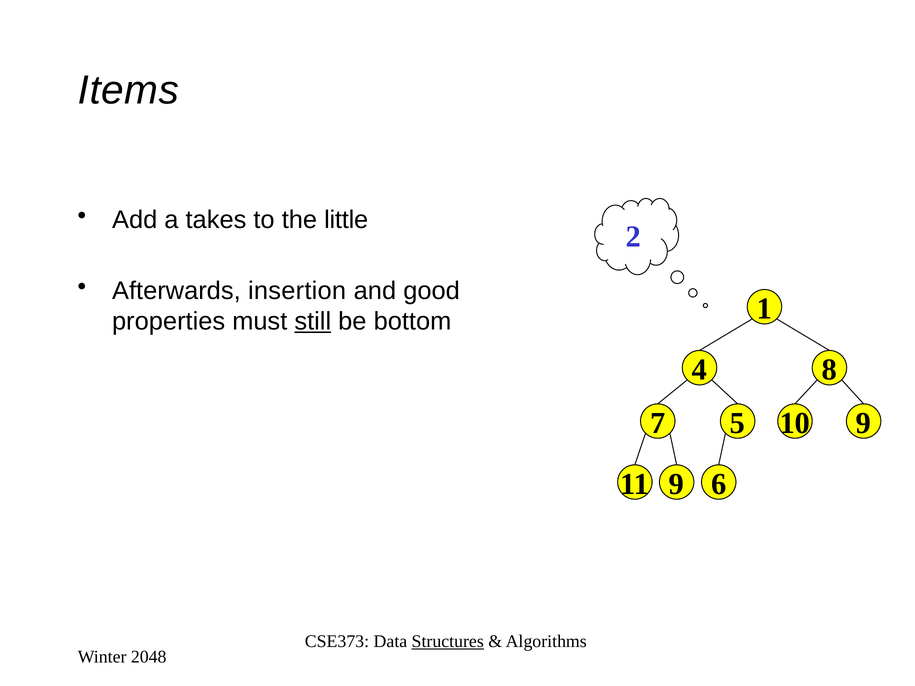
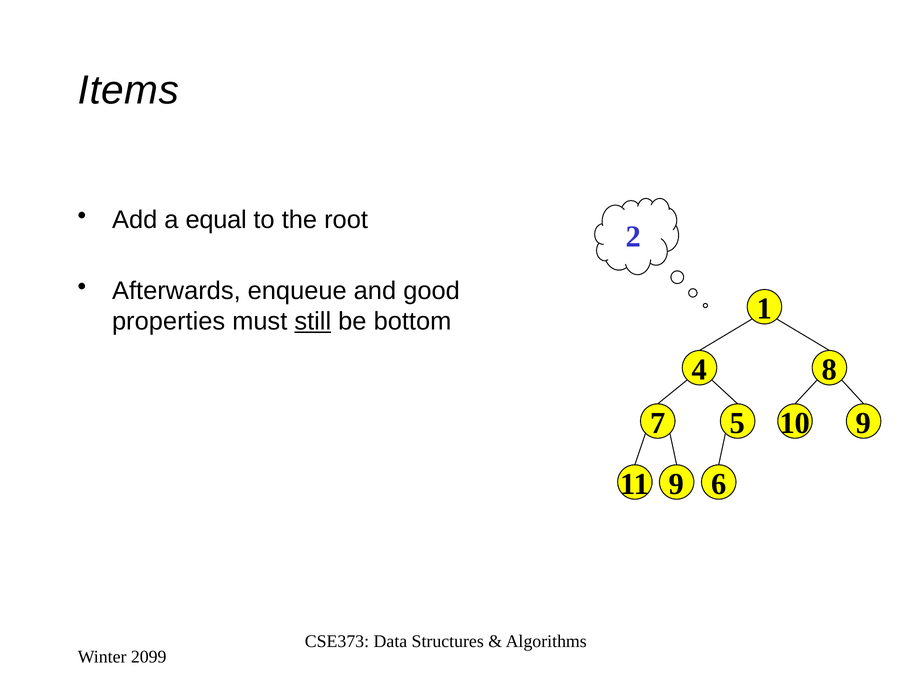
takes: takes -> equal
little: little -> root
insertion: insertion -> enqueue
Structures underline: present -> none
2048: 2048 -> 2099
